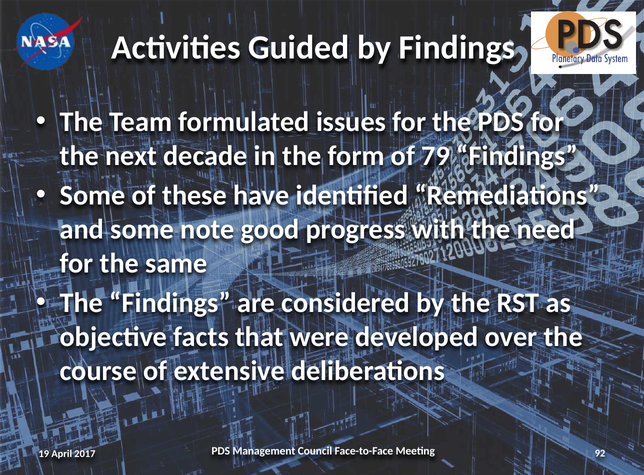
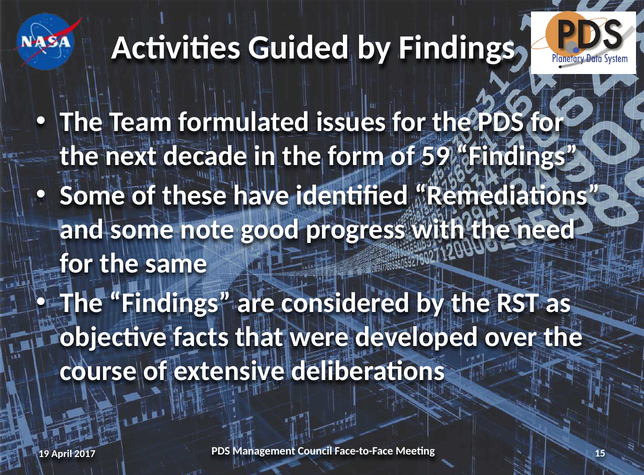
79: 79 -> 59
92: 92 -> 15
